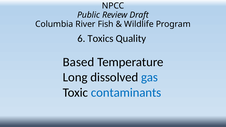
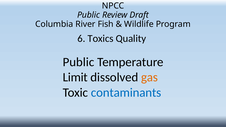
Based at (79, 62): Based -> Public
Long: Long -> Limit
gas colour: blue -> orange
